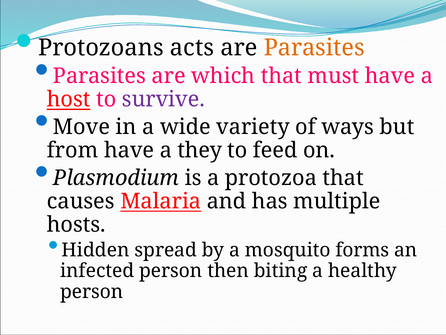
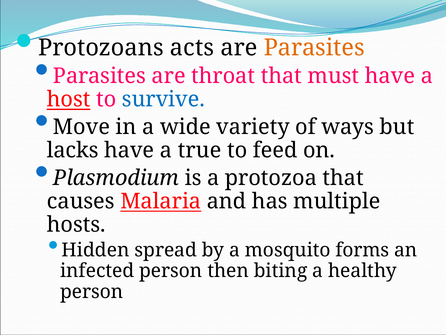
which: which -> throat
survive colour: purple -> blue
from: from -> lacks
they: they -> true
